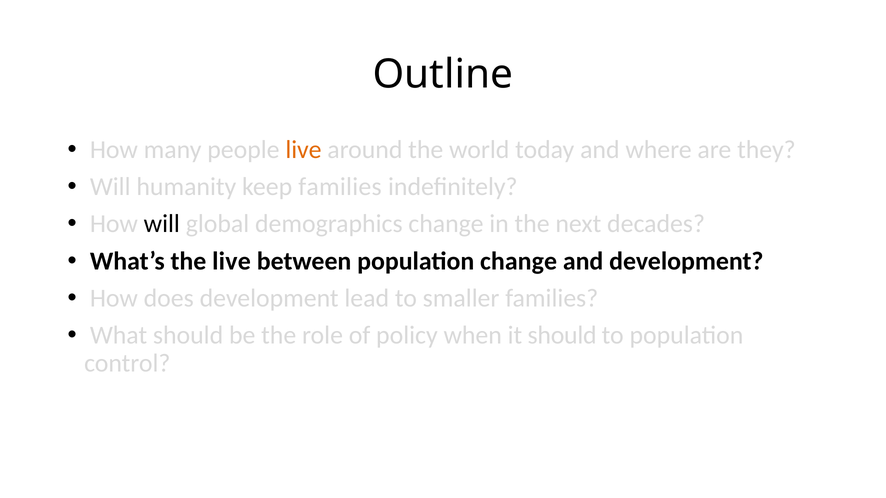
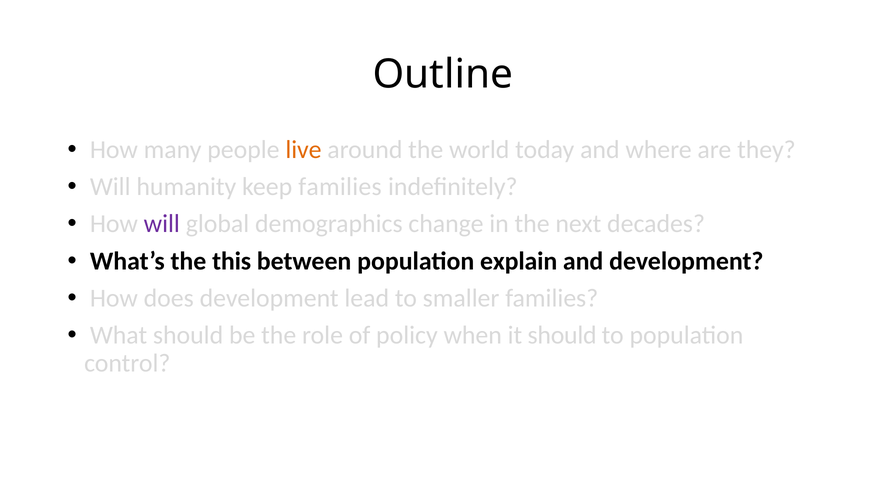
will at (162, 224) colour: black -> purple
the live: live -> this
population change: change -> explain
